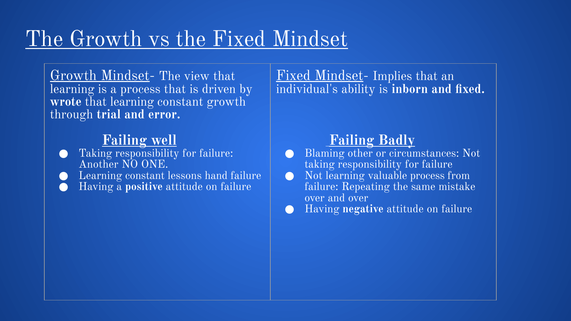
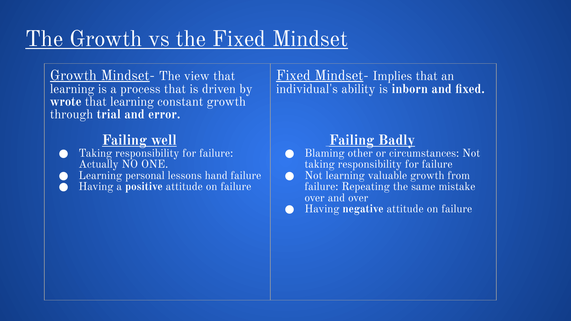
Another: Another -> Actually
constant at (145, 176): constant -> personal
valuable process: process -> growth
